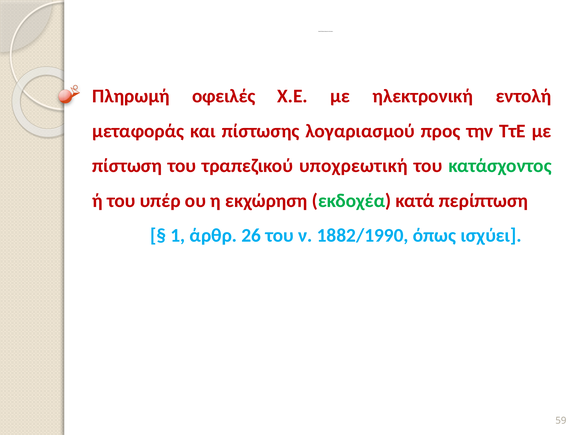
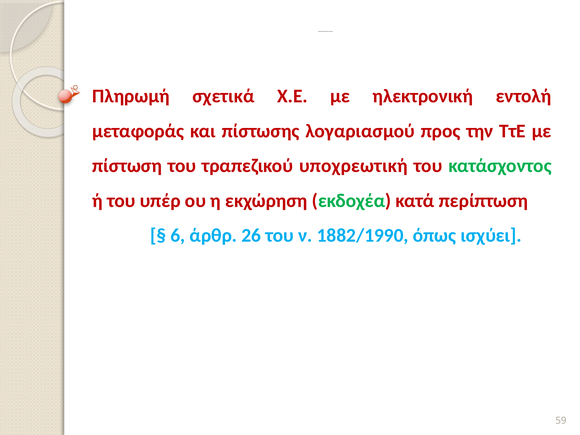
οφειλές: οφειλές -> σχετικά
1: 1 -> 6
